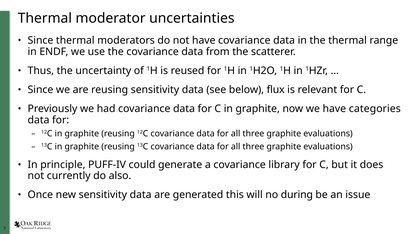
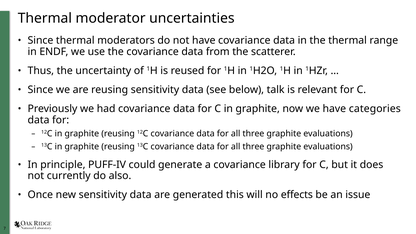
flux: flux -> talk
during: during -> effects
